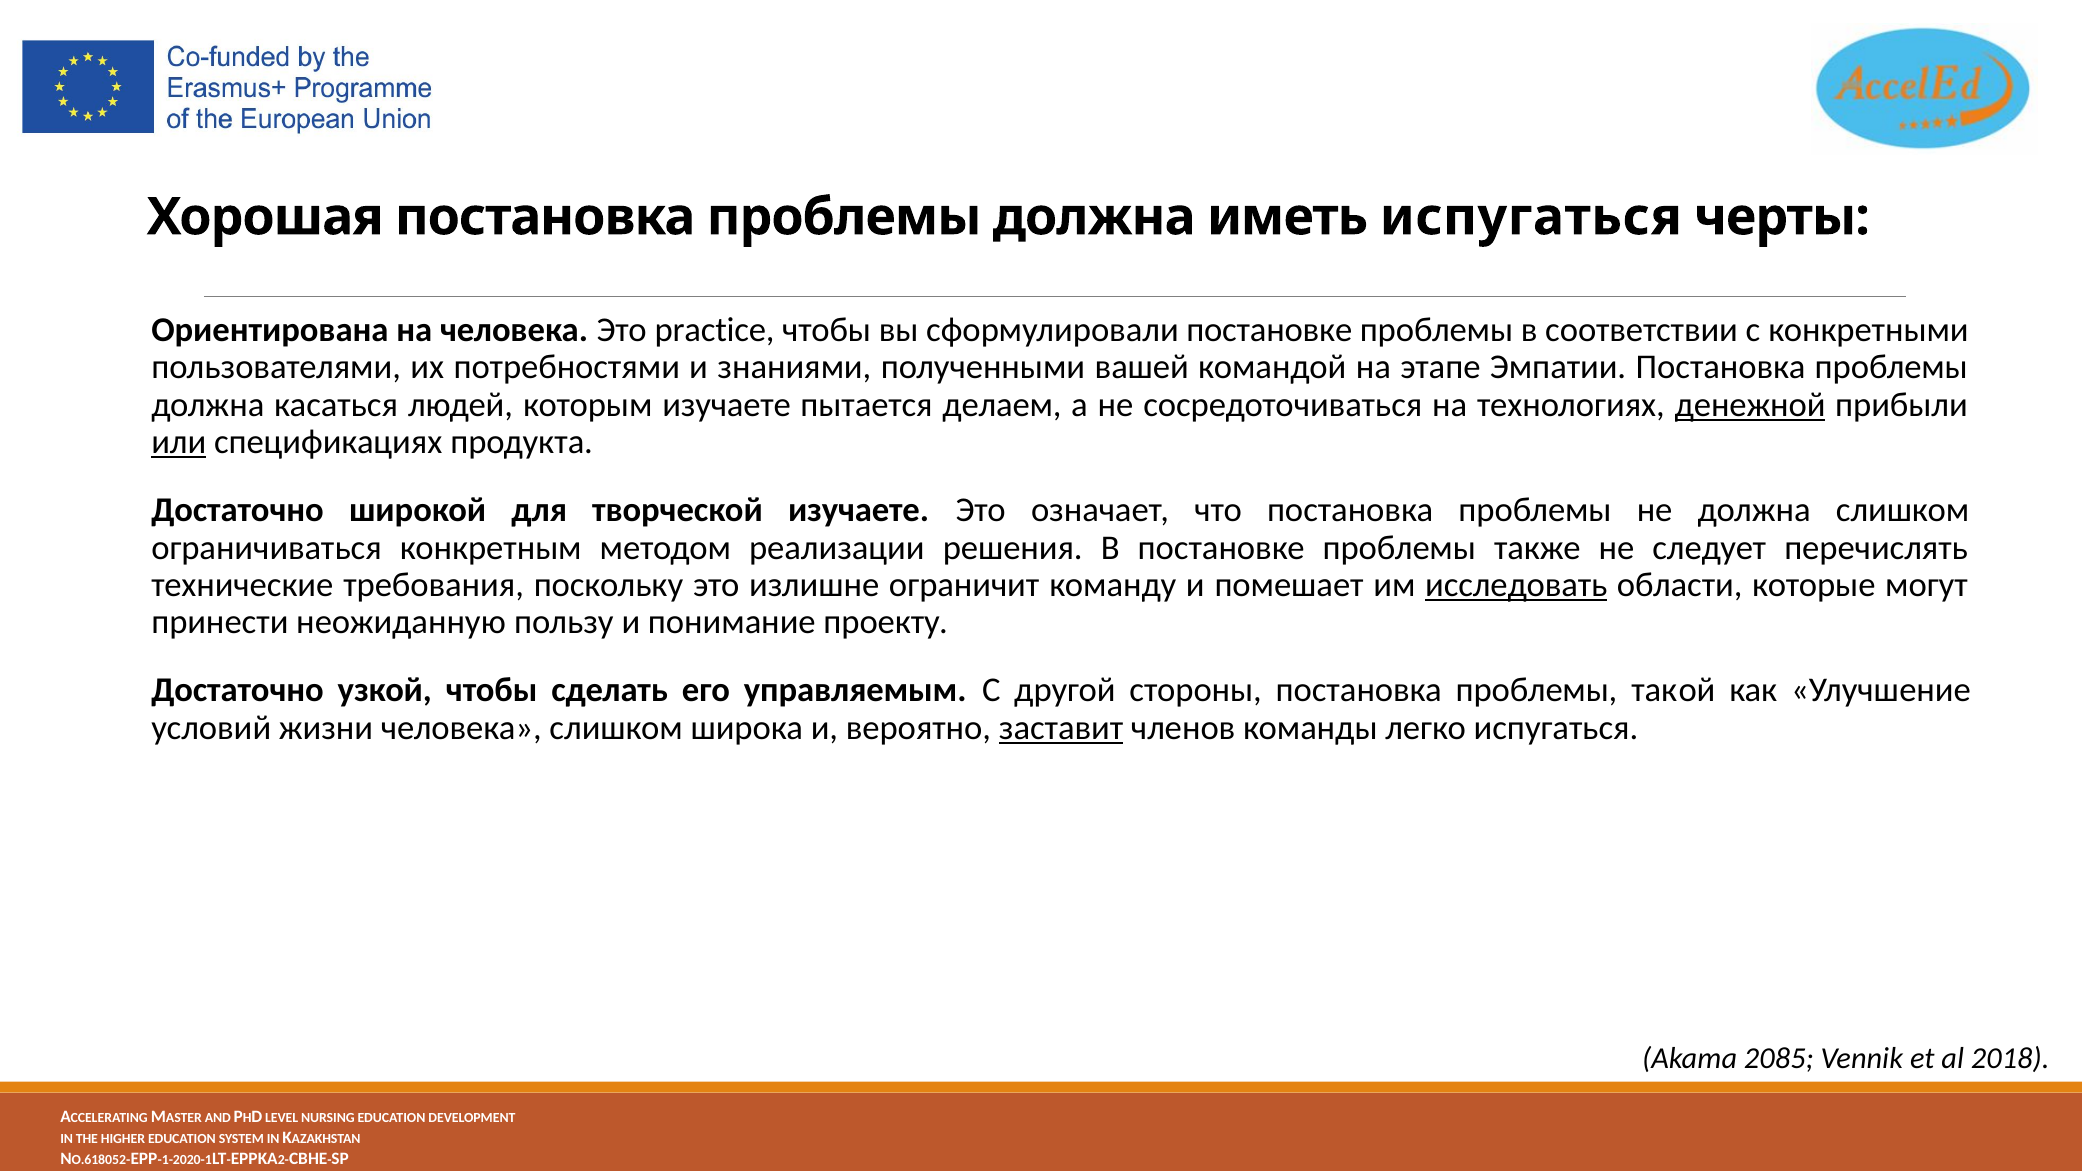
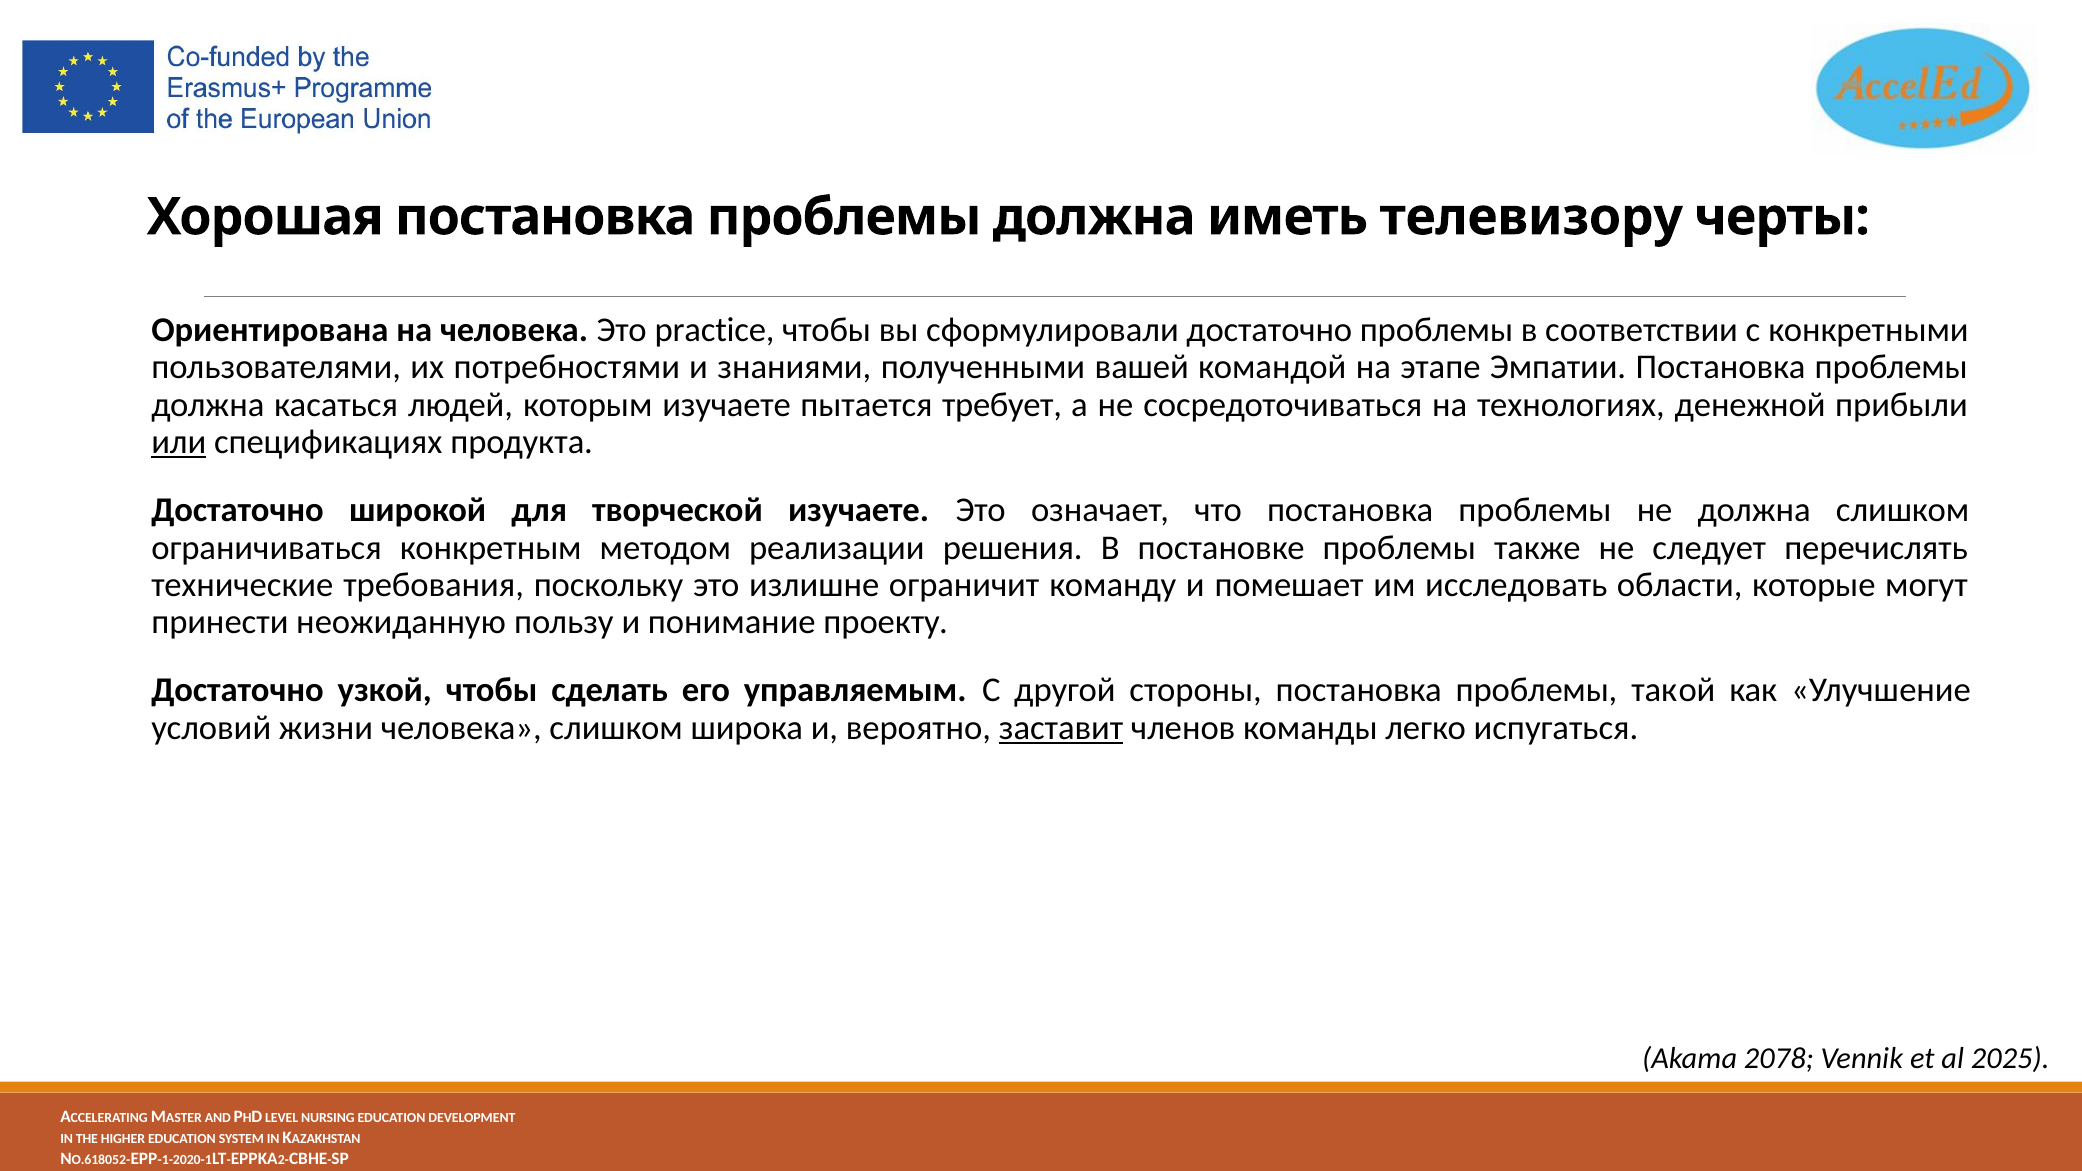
иметь испугаться: испугаться -> телевизору
сформулировали постановке: постановке -> достаточно
делаем: делаем -> требует
денежной underline: present -> none
исследовать underline: present -> none
2085: 2085 -> 2078
2018: 2018 -> 2025
